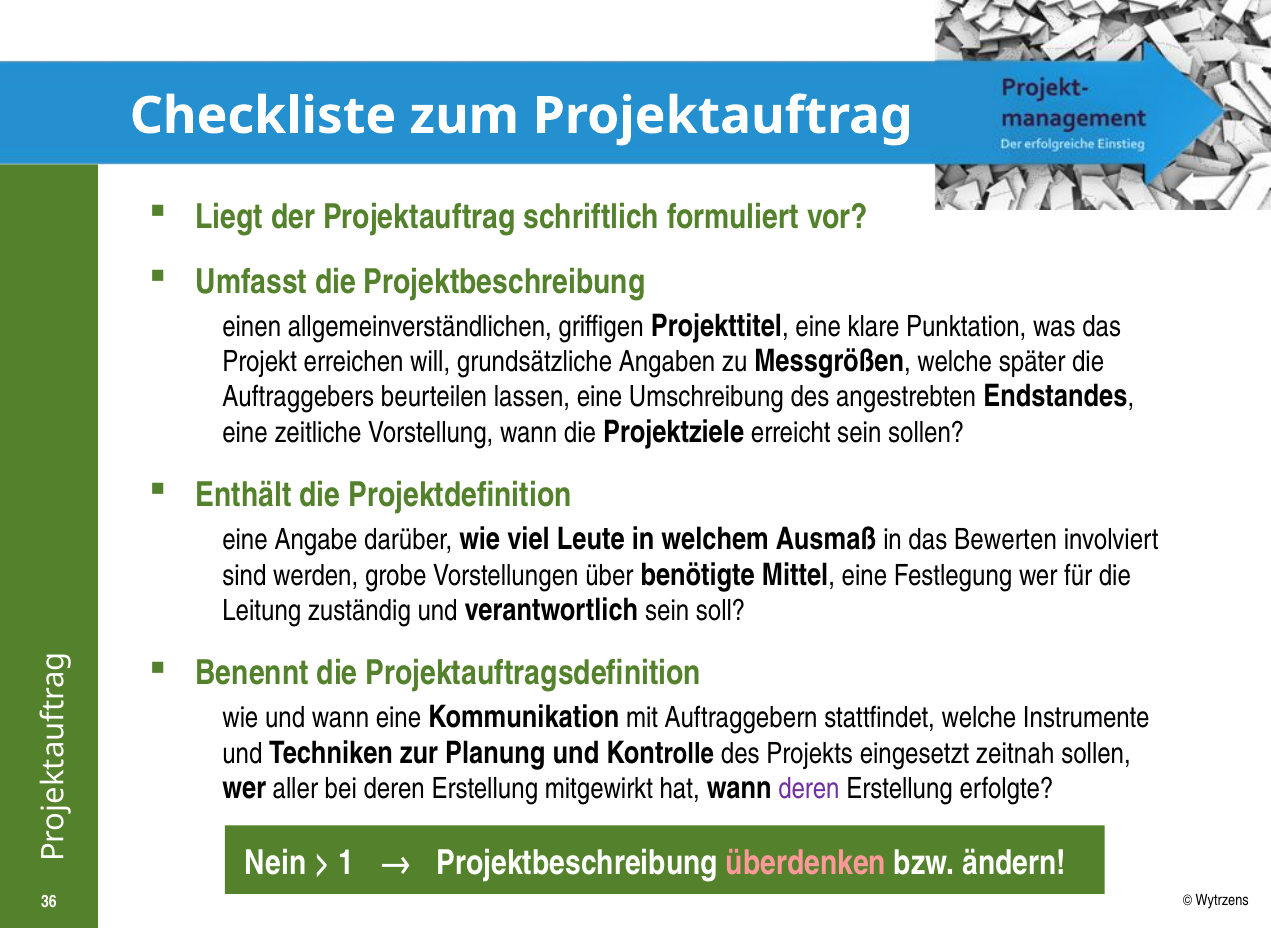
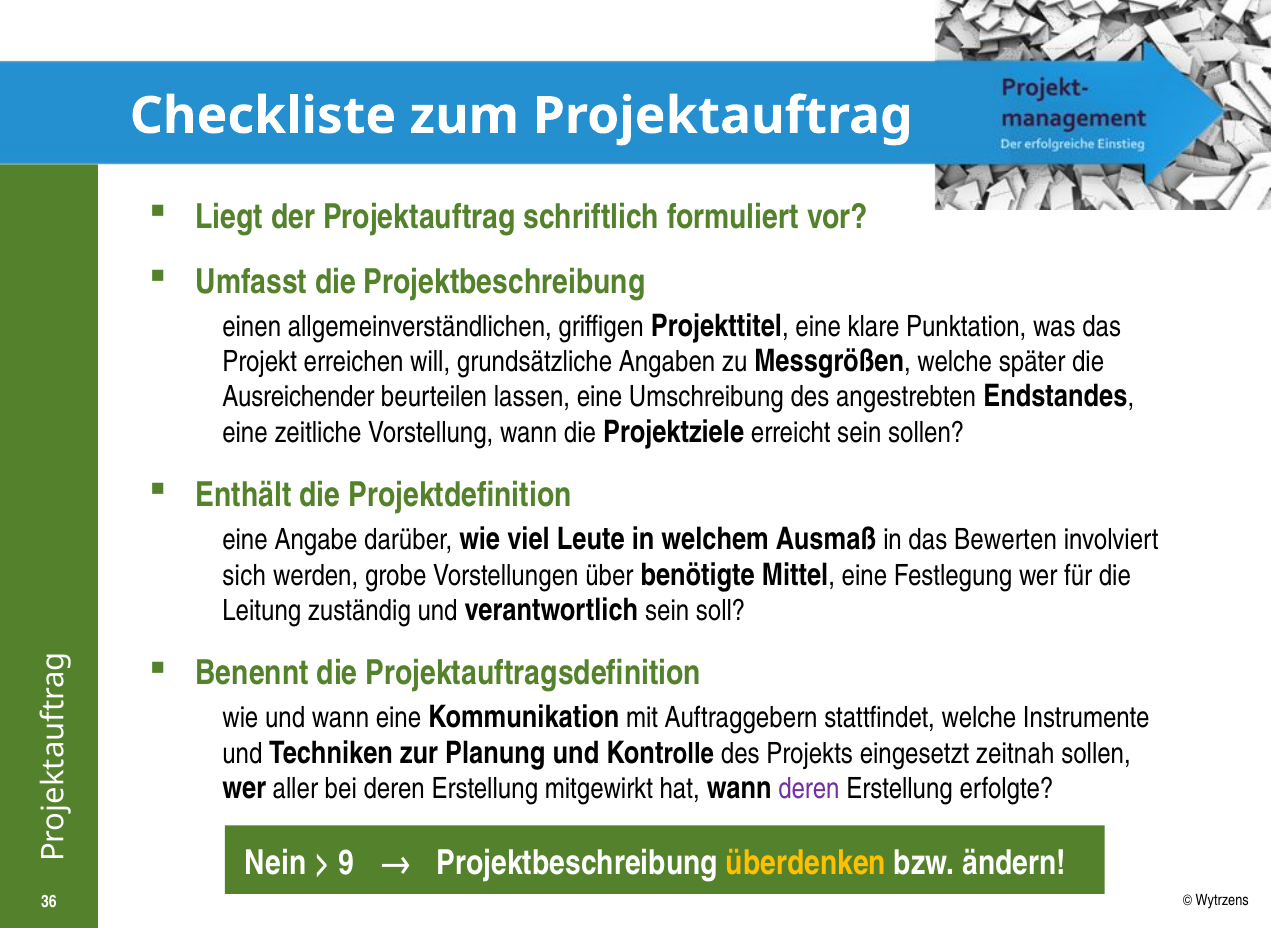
Auftraggebers: Auftraggebers -> Ausreichender
sind: sind -> sich
1: 1 -> 9
überdenken colour: pink -> yellow
